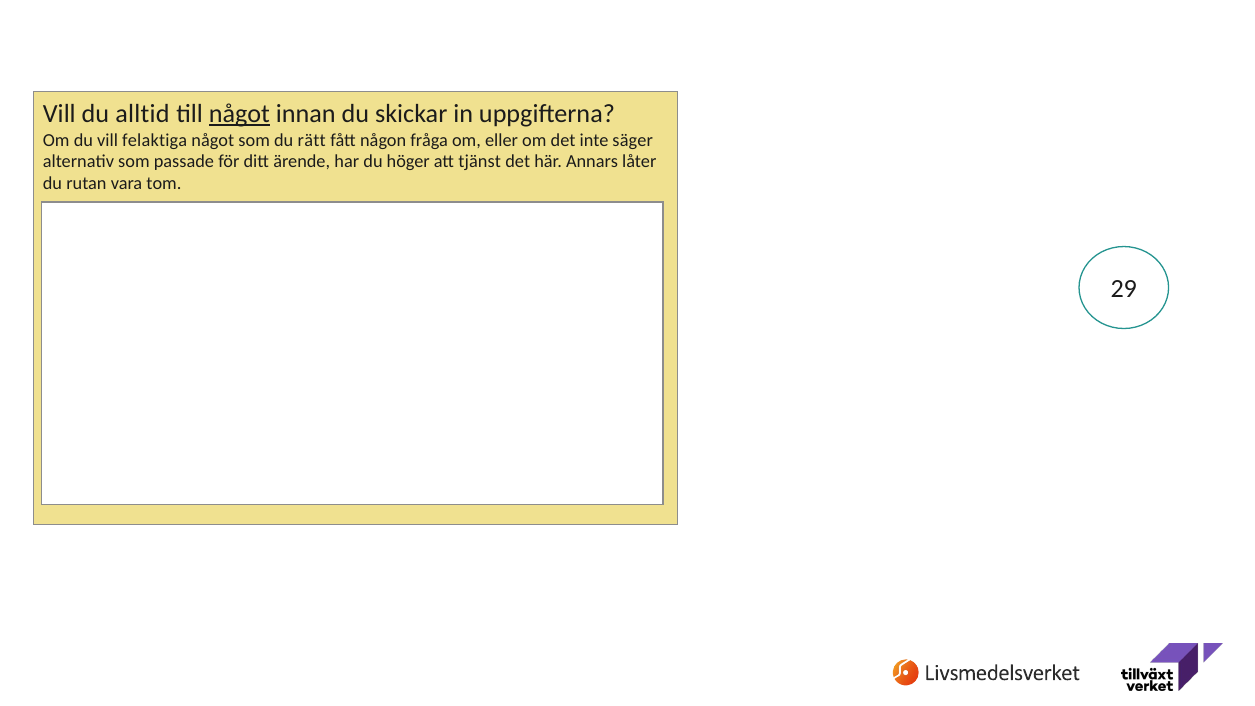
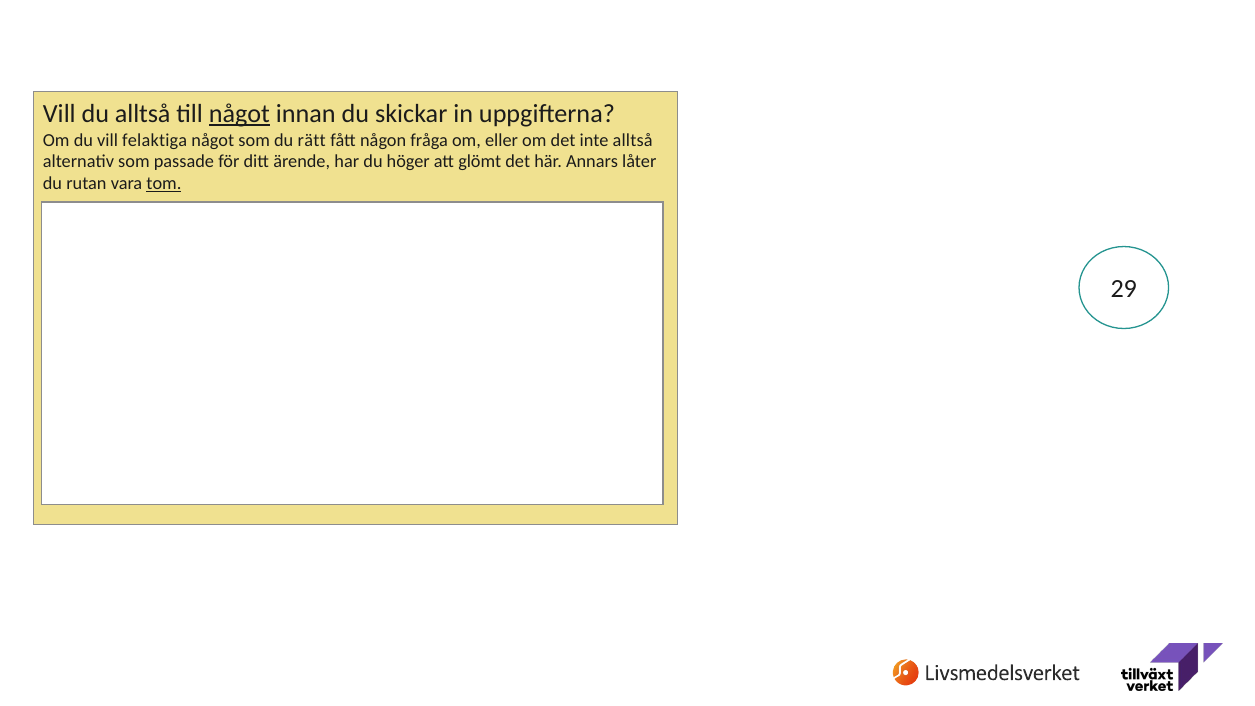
du alltid: alltid -> alltså
inte säger: säger -> alltså
tjänst: tjänst -> glömt
tom underline: none -> present
